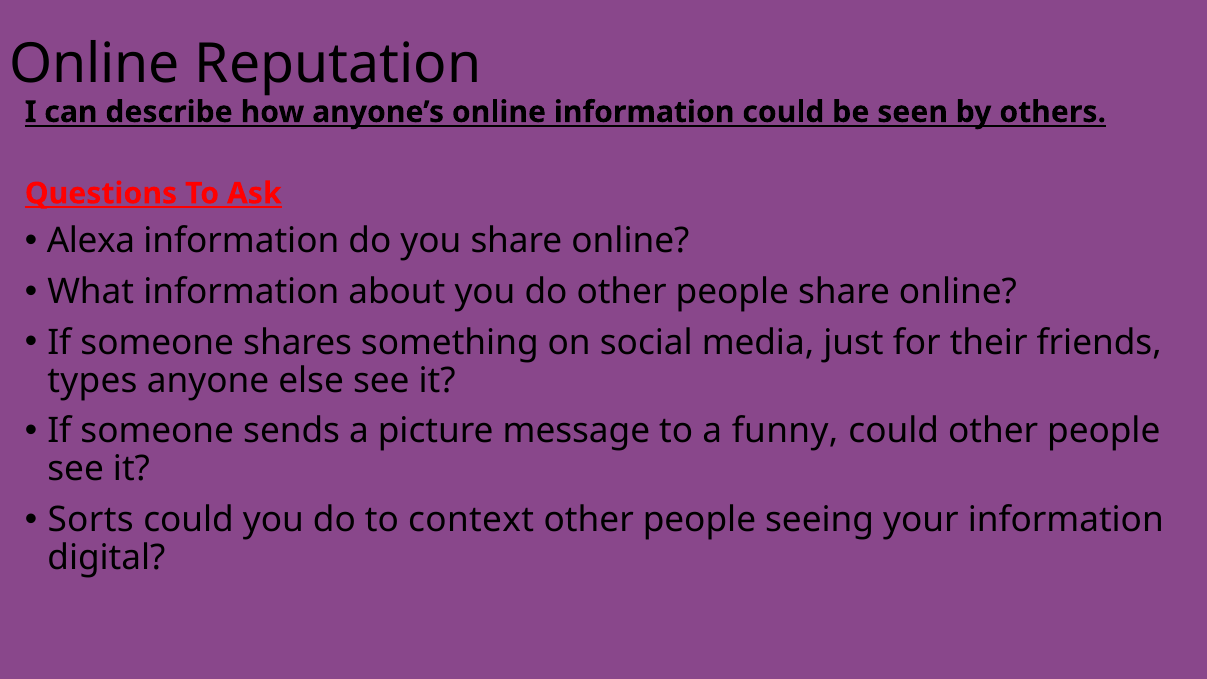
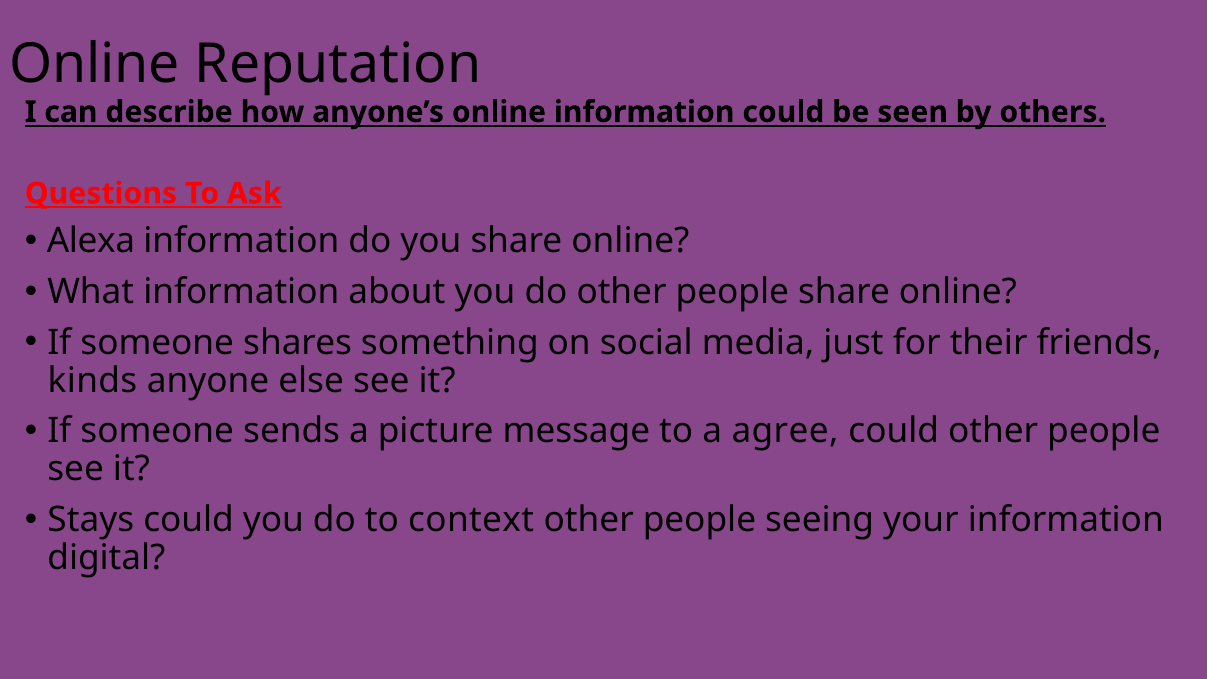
types: types -> kinds
funny: funny -> agree
Sorts: Sorts -> Stays
